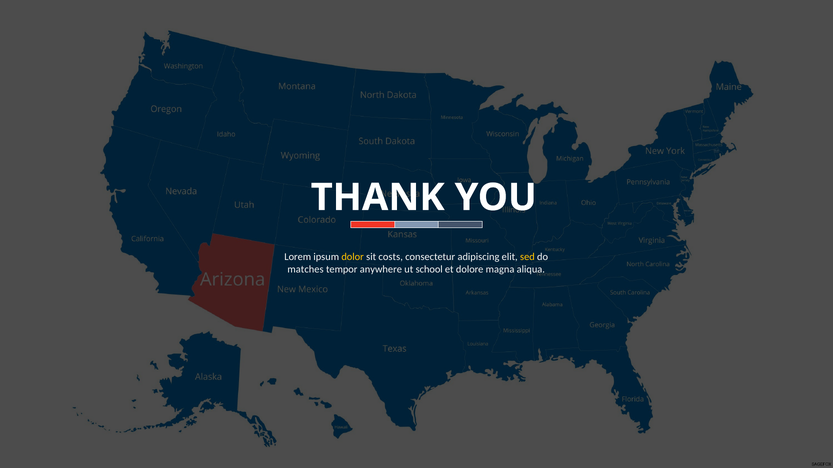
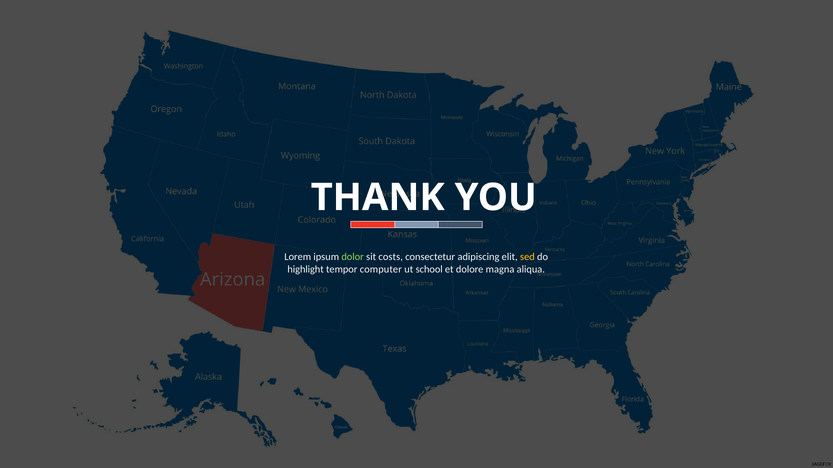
dolor colour: yellow -> light green
matches: matches -> highlight
anywhere: anywhere -> computer
